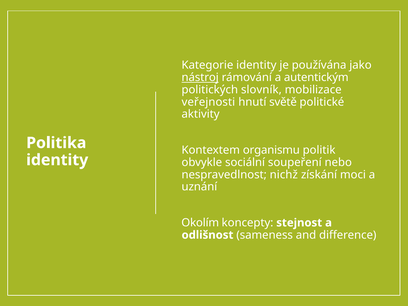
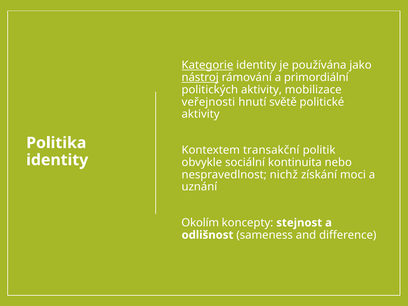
Kategorie underline: none -> present
autentickým: autentickým -> primordiální
politických slovník: slovník -> aktivity
organismu: organismu -> transakční
soupeření: soupeření -> kontinuita
